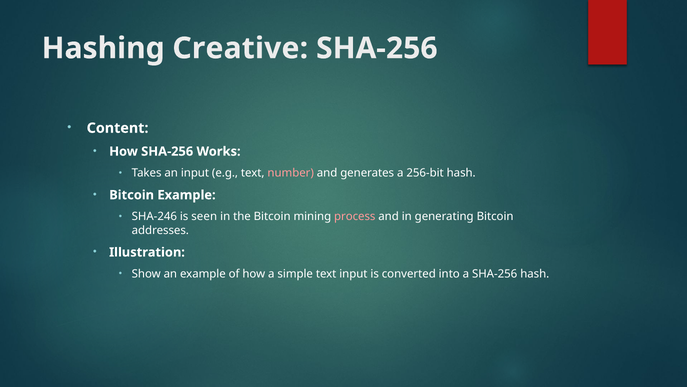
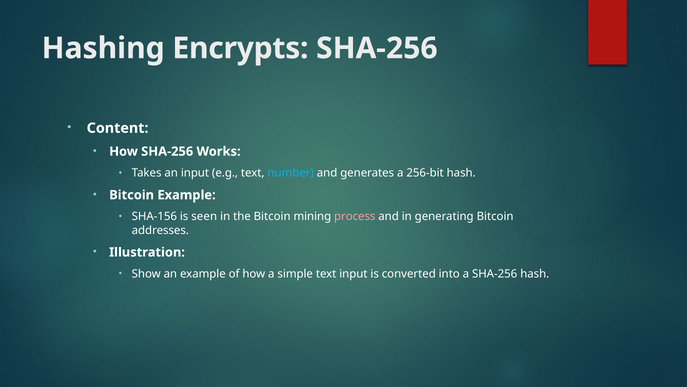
Creative: Creative -> Encrypts
number colour: pink -> light blue
SHA-246: SHA-246 -> SHA-156
